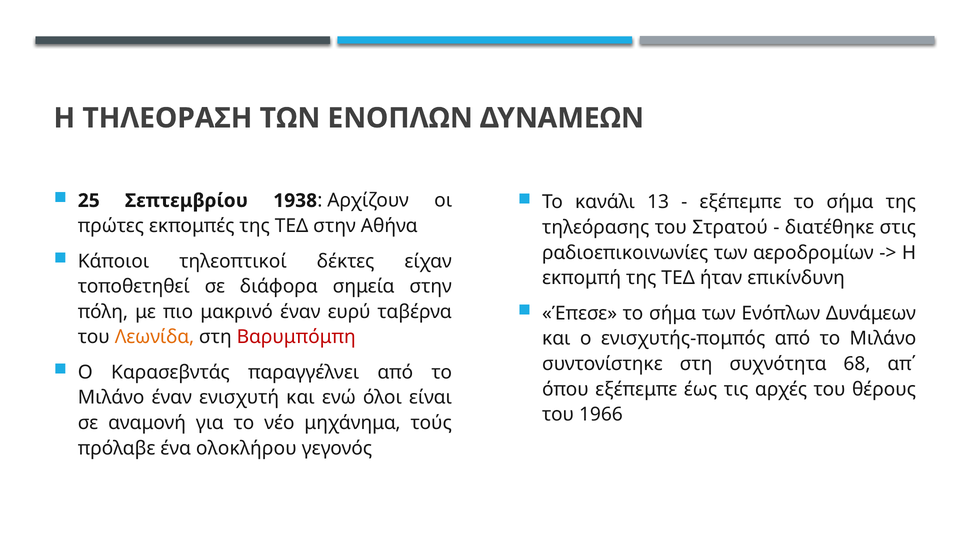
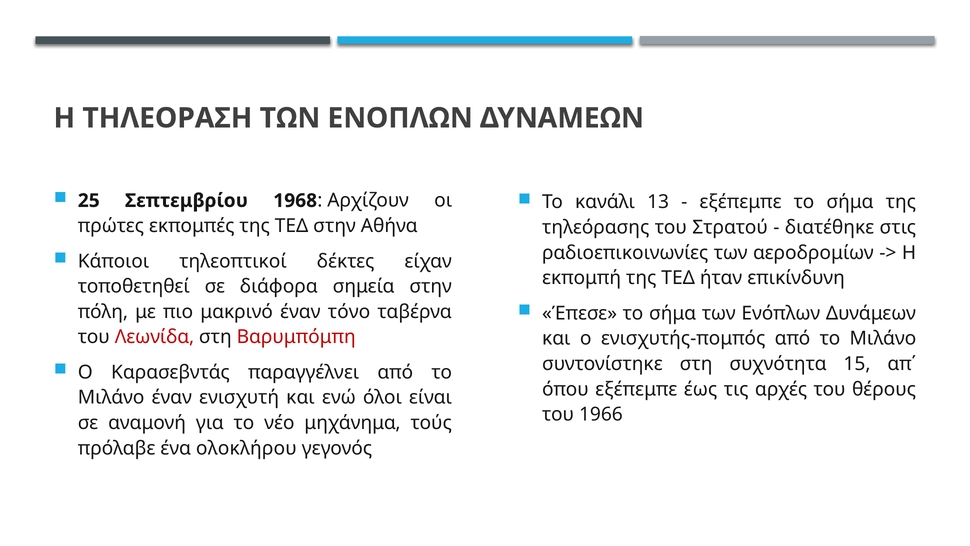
1938: 1938 -> 1968
ευρύ: ευρύ -> τόνο
Λεωνίδα colour: orange -> red
68: 68 -> 15
